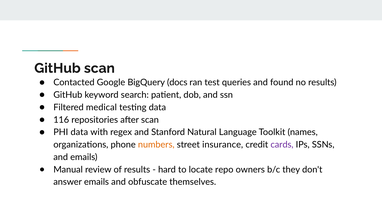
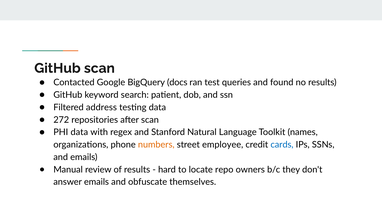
medical: medical -> address
116: 116 -> 272
insurance: insurance -> employee
cards colour: purple -> blue
